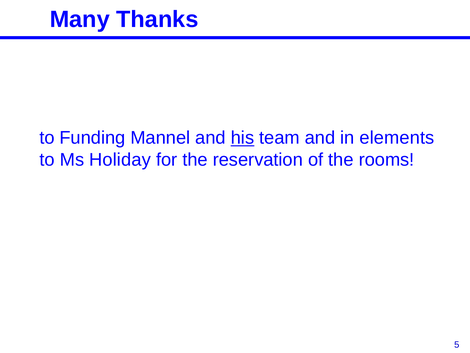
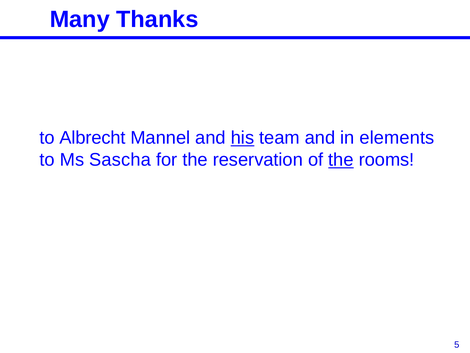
Funding: Funding -> Albrecht
Holiday: Holiday -> Sascha
the at (341, 160) underline: none -> present
